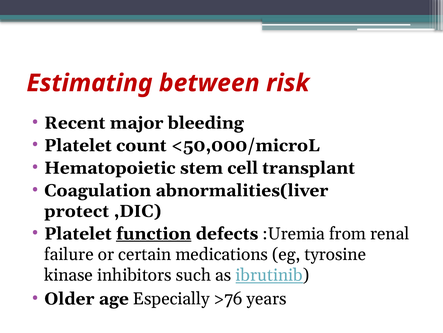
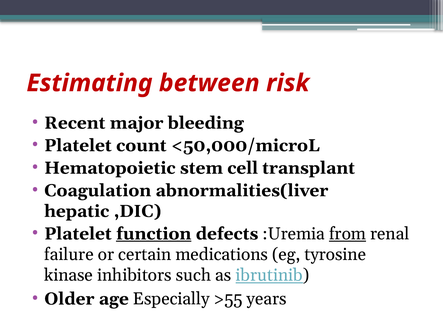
protect: protect -> hepatic
from underline: none -> present
>76: >76 -> >55
